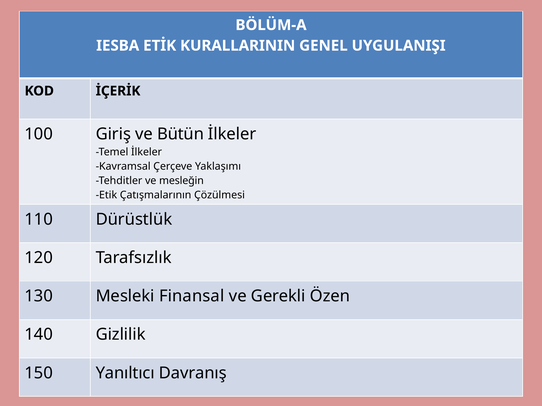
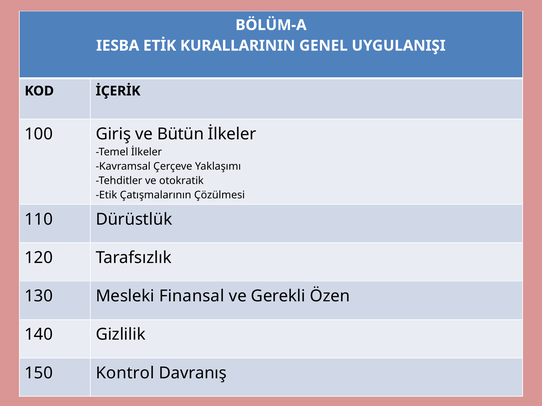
mesleğin: mesleğin -> otokratik
Yanıltıcı: Yanıltıcı -> Kontrol
